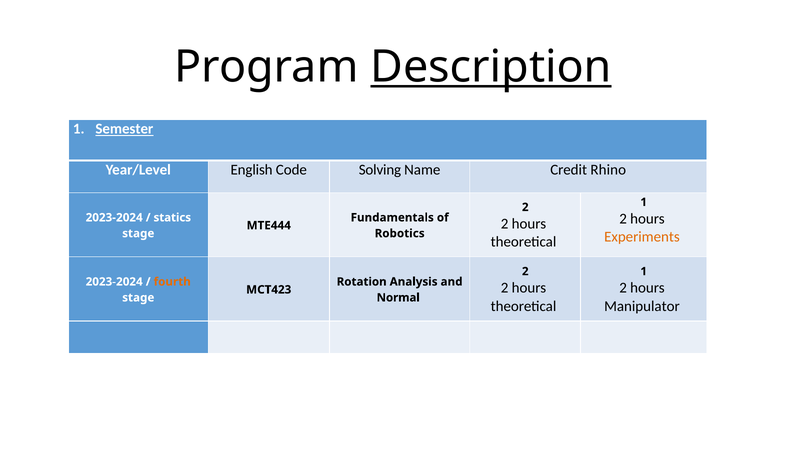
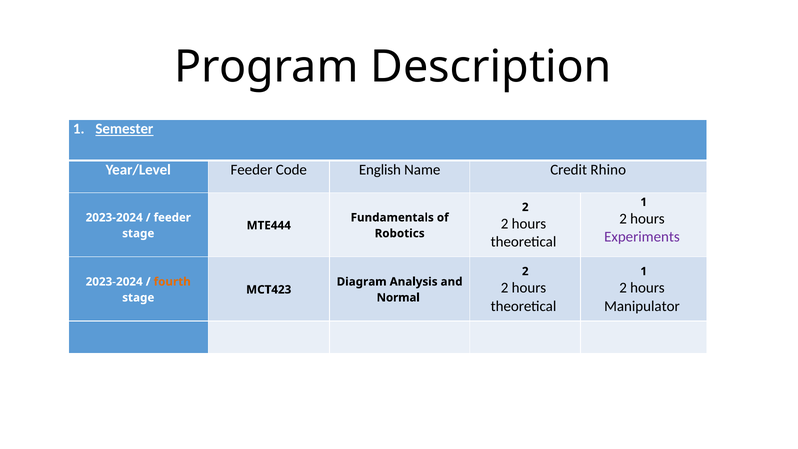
Description underline: present -> none
Year/Level English: English -> Feeder
Solving: Solving -> English
statics at (172, 217): statics -> feeder
Experiments colour: orange -> purple
Rotation: Rotation -> Diagram
